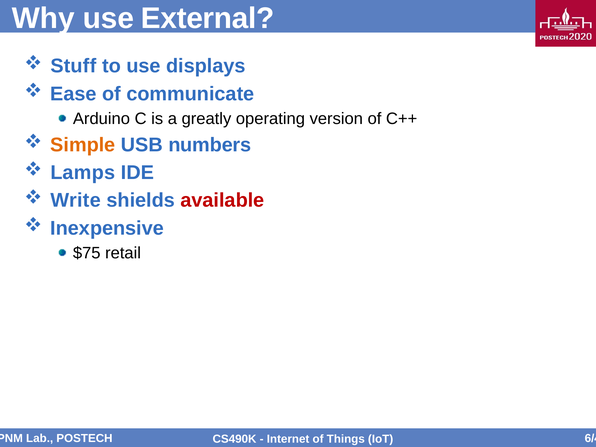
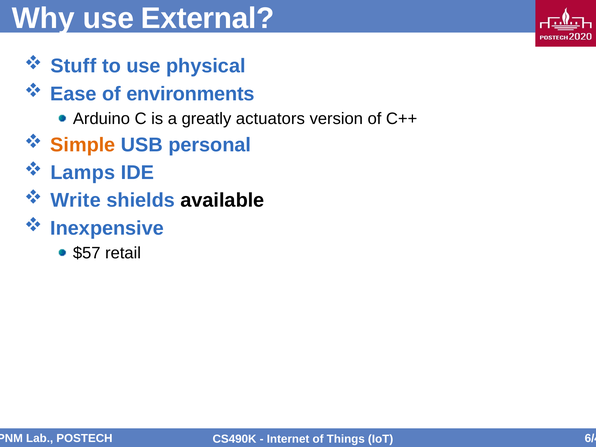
displays: displays -> physical
communicate: communicate -> environments
operating: operating -> actuators
numbers: numbers -> personal
available colour: red -> black
$75: $75 -> $57
